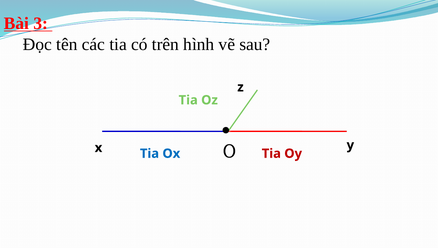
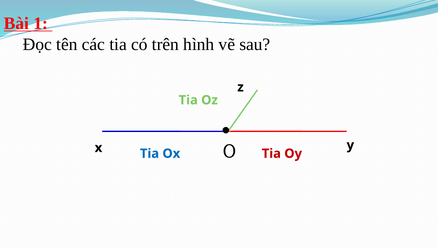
3: 3 -> 1
